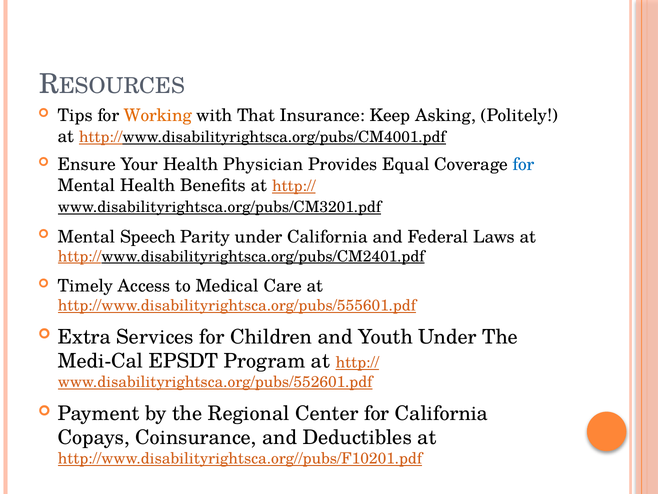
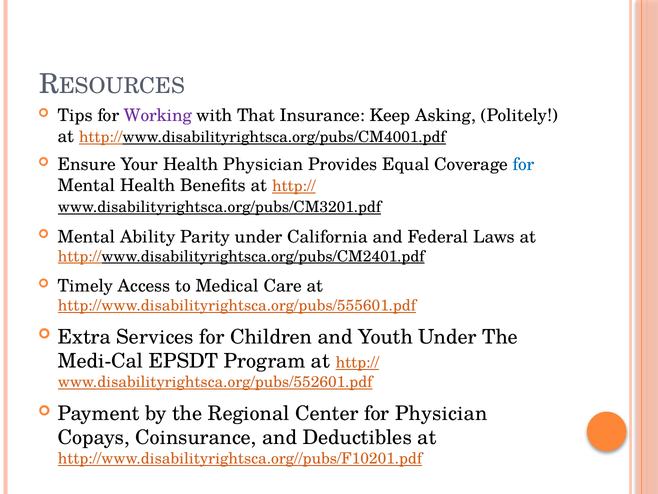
Working colour: orange -> purple
Speech: Speech -> Ability
for California: California -> Physician
